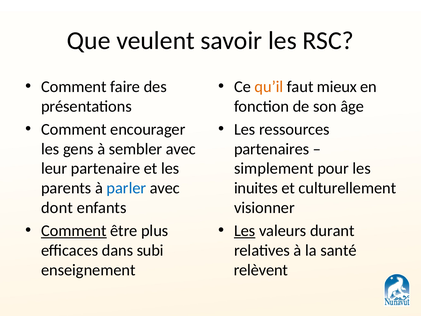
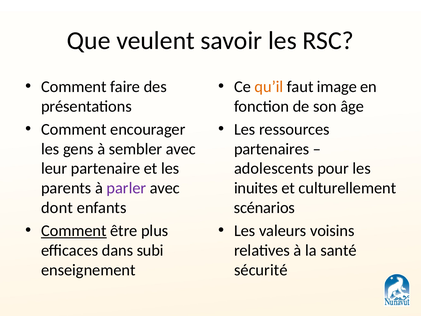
mieux: mieux -> image
simplement: simplement -> adolescents
parler colour: blue -> purple
visionner: visionner -> scénarios
Les at (245, 231) underline: present -> none
durant: durant -> voisins
relèvent: relèvent -> sécurité
